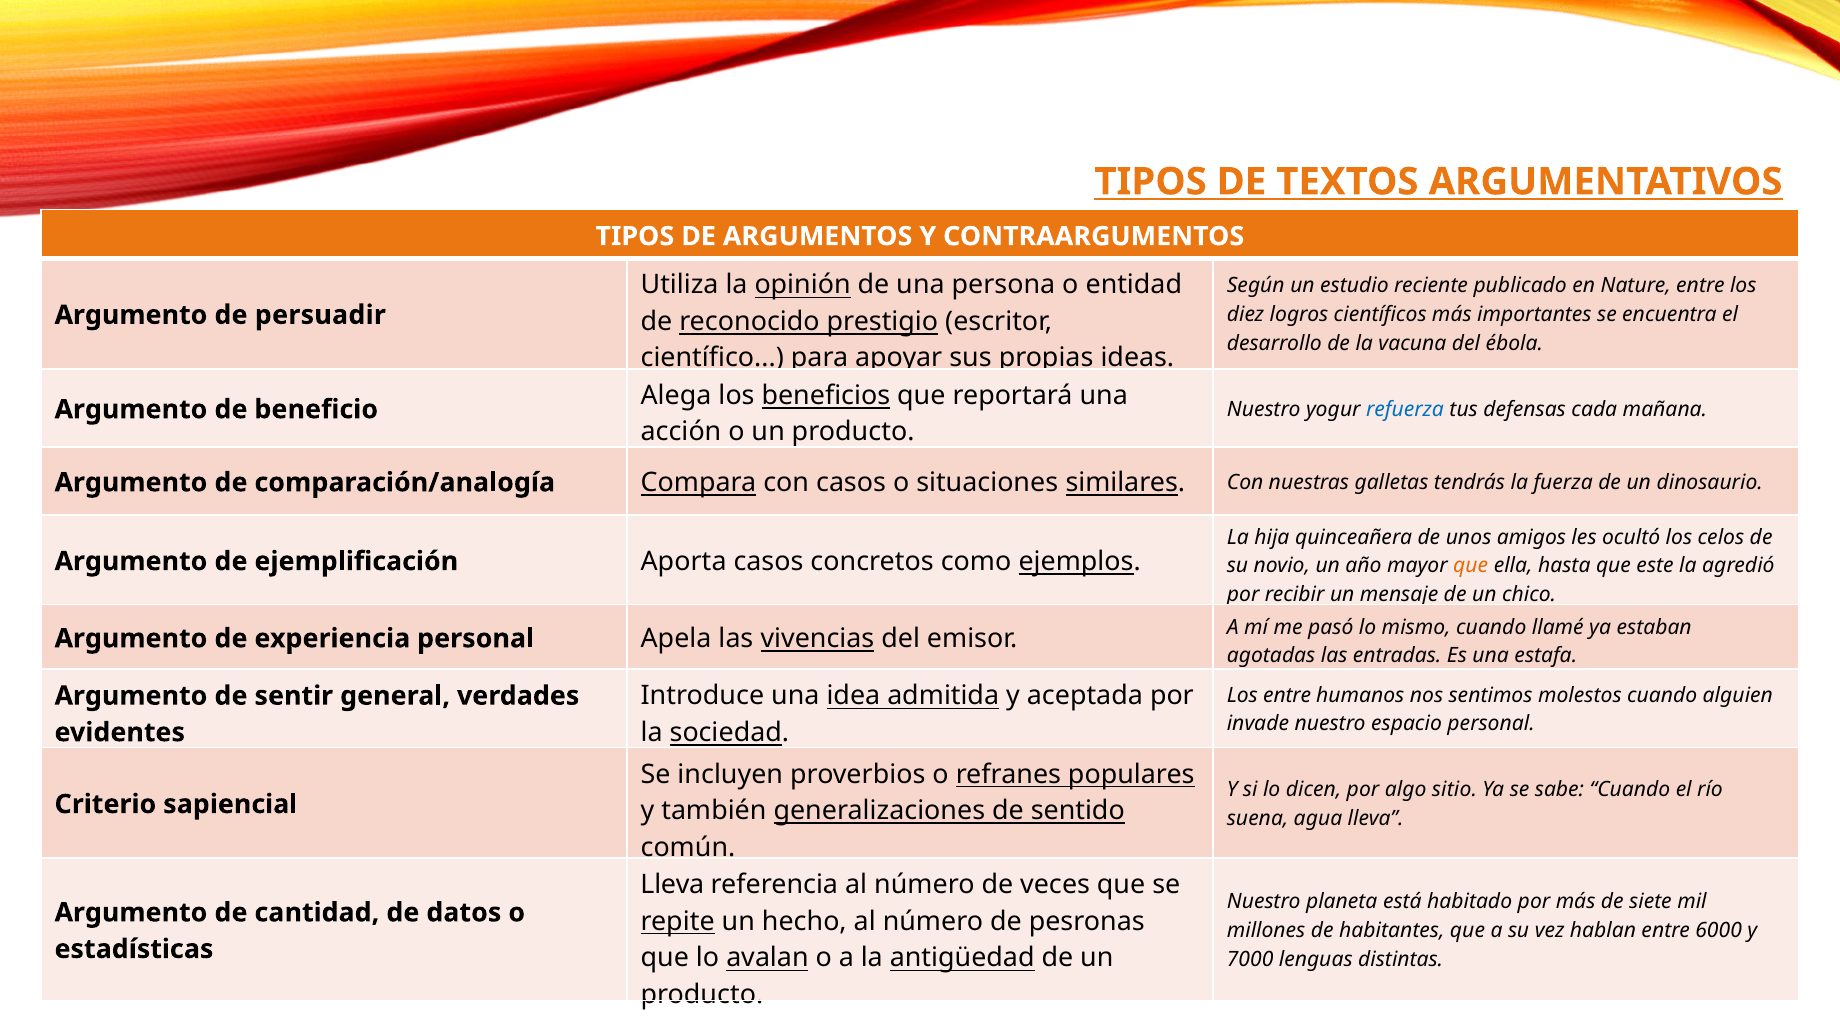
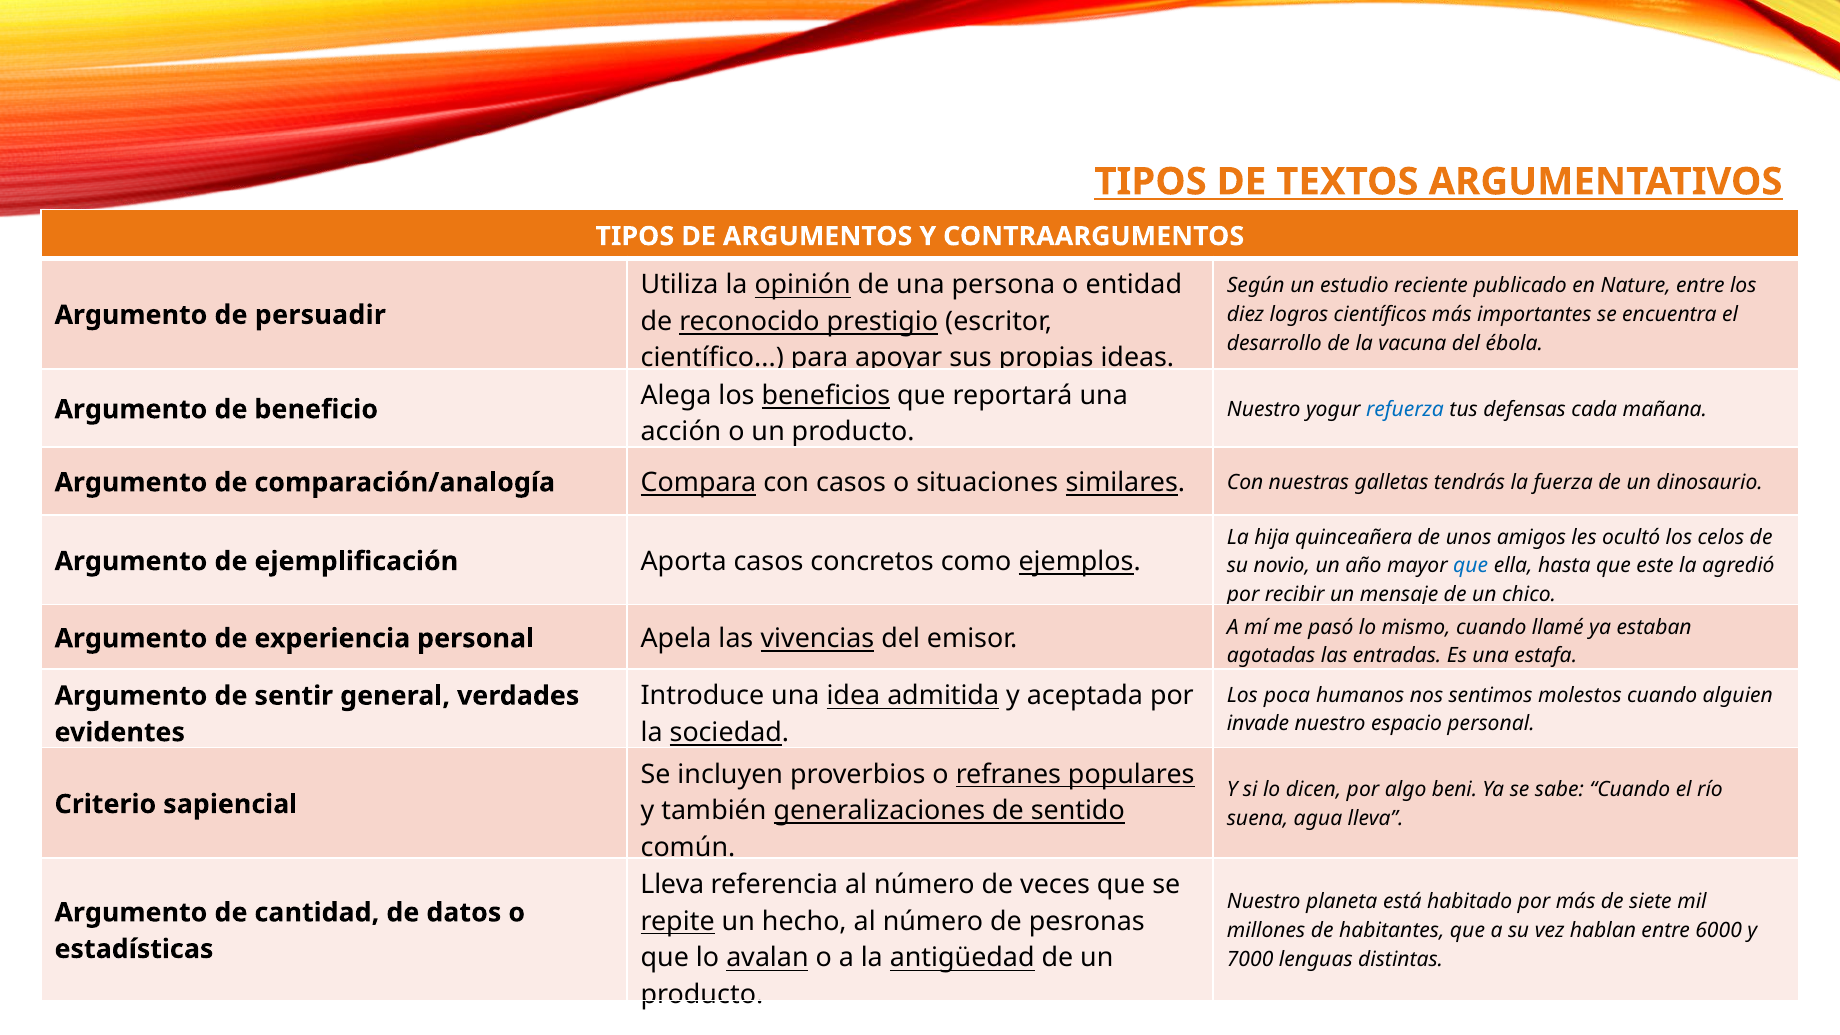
que at (1471, 566) colour: orange -> blue
Los entre: entre -> poca
sitio: sitio -> beni
